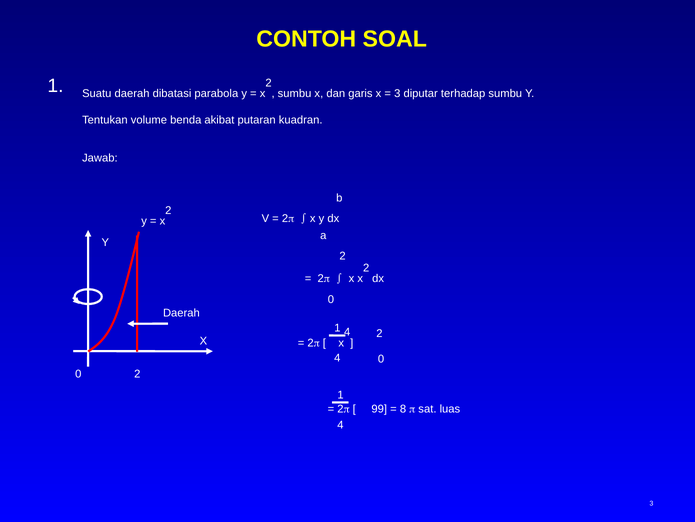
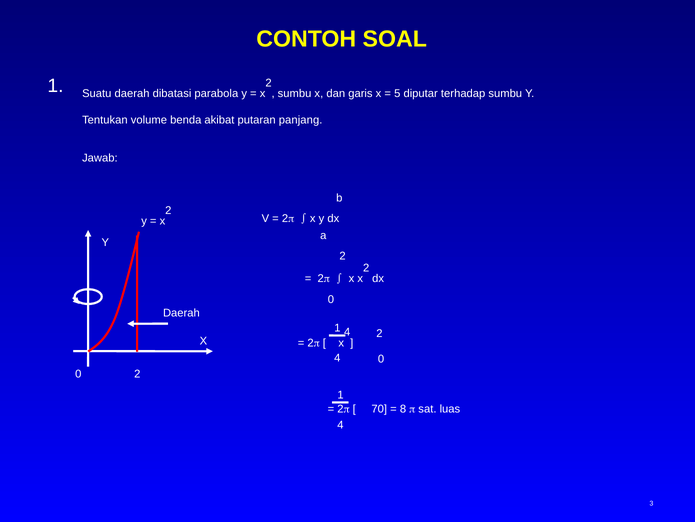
3 at (397, 93): 3 -> 5
kuadran: kuadran -> panjang
99: 99 -> 70
